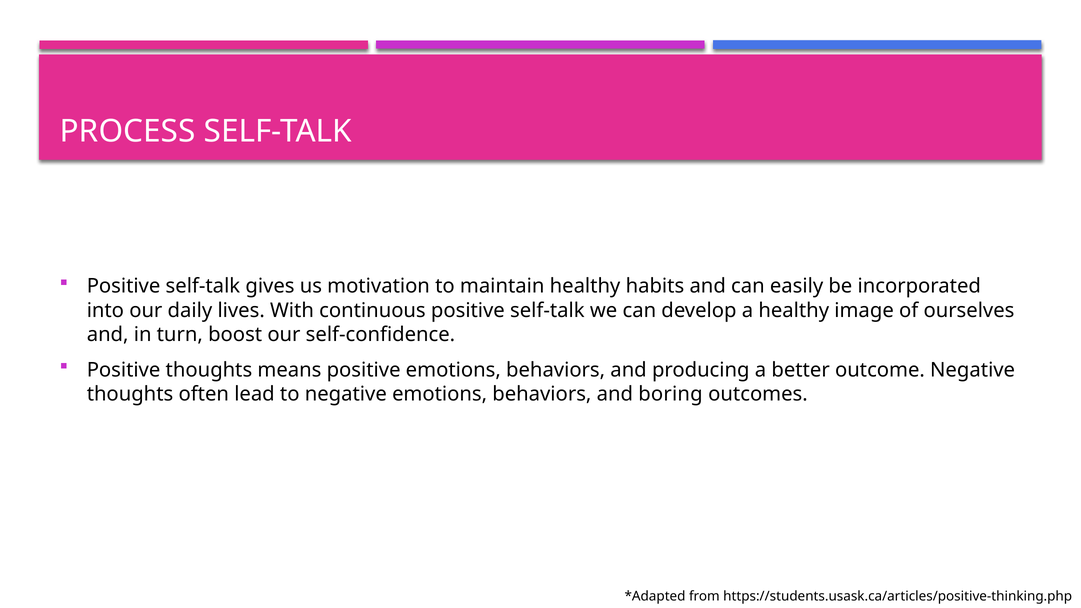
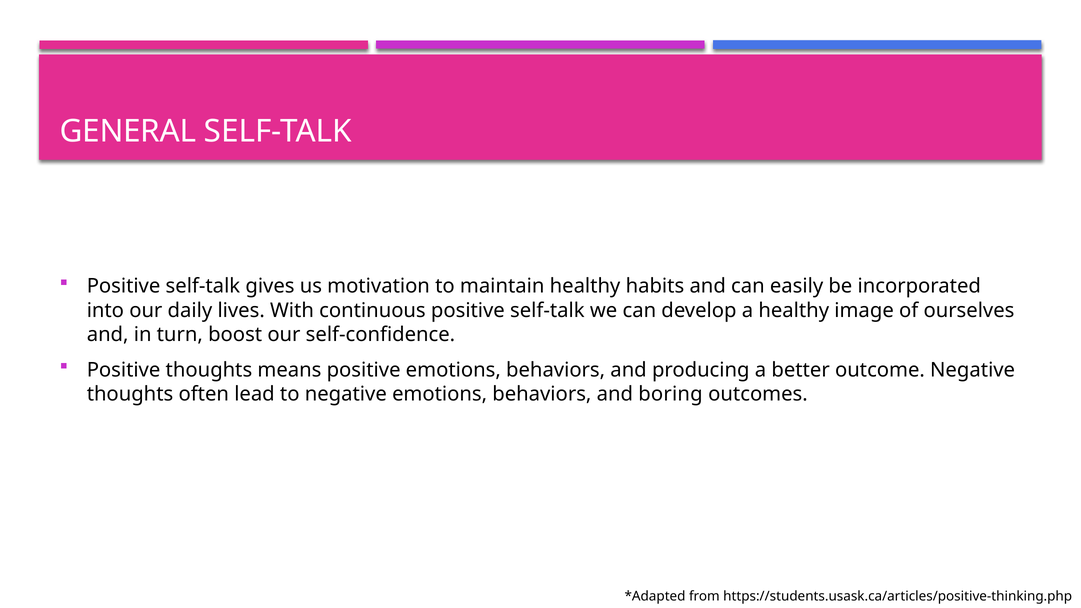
PROCESS: PROCESS -> GENERAL
